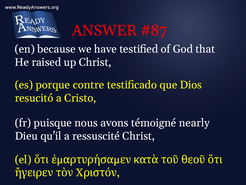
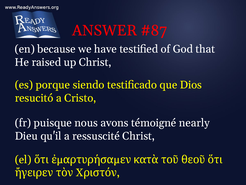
contre: contre -> siendo
